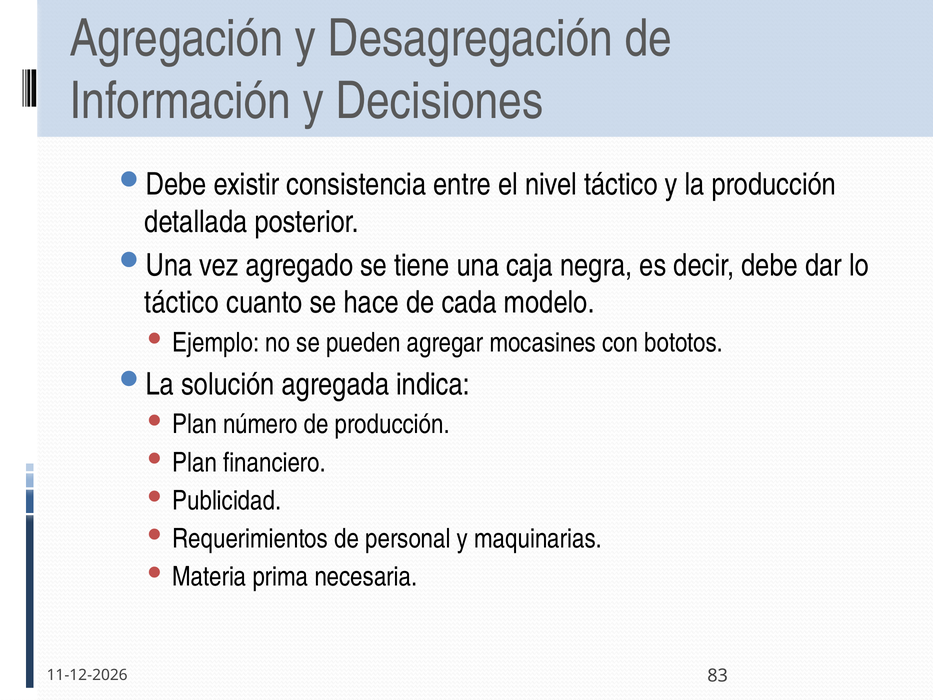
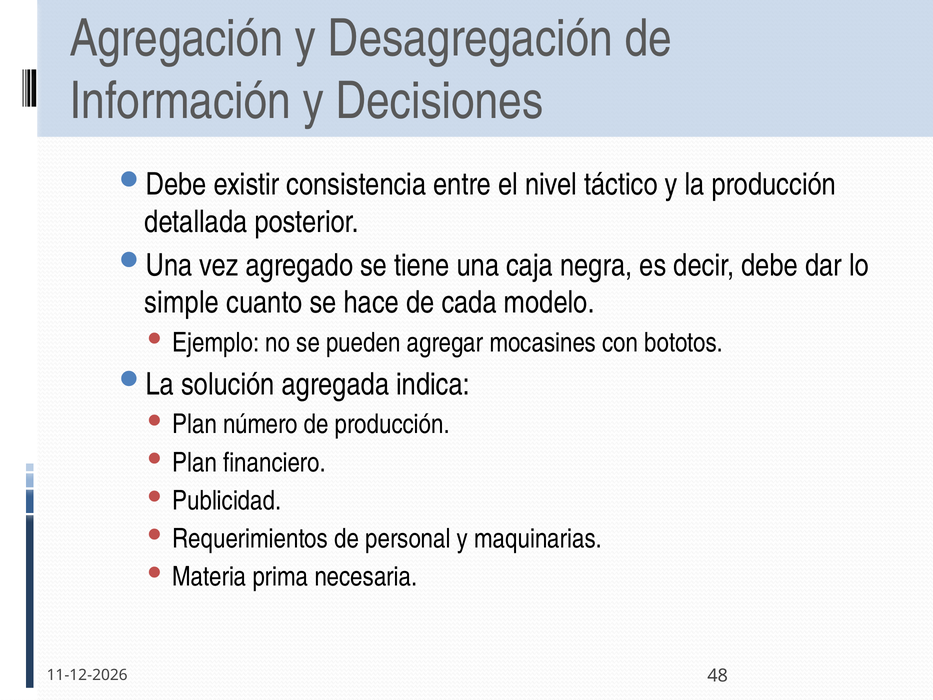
táctico at (182, 303): táctico -> simple
83: 83 -> 48
